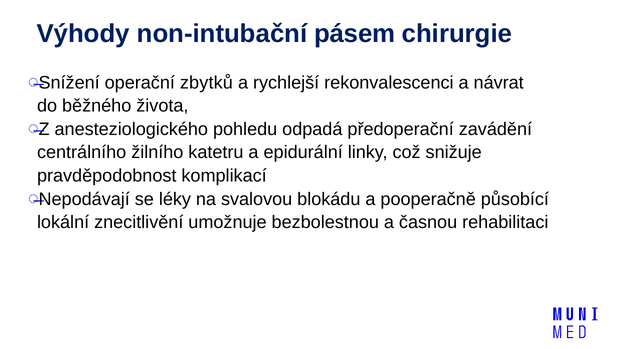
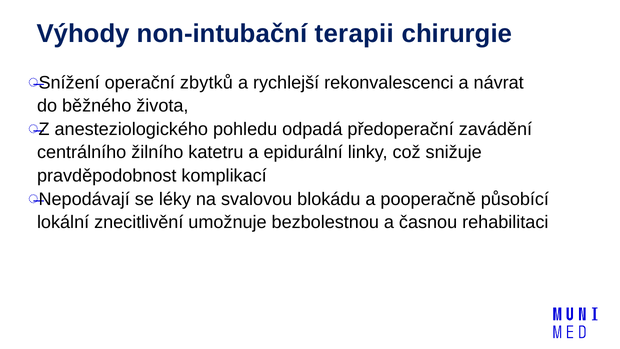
pásem: pásem -> terapii
